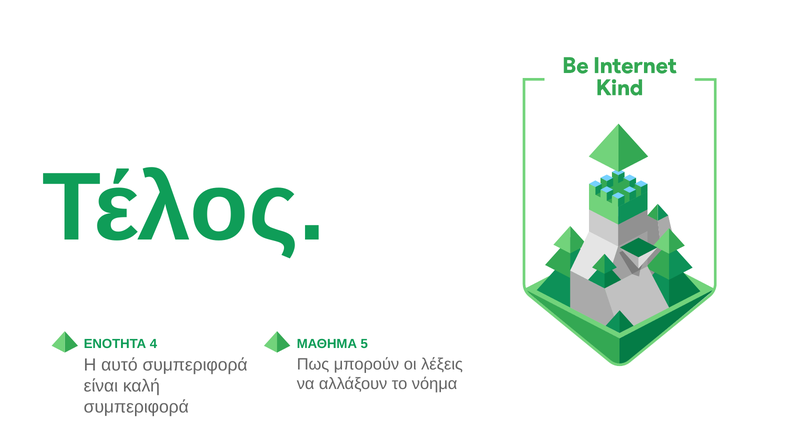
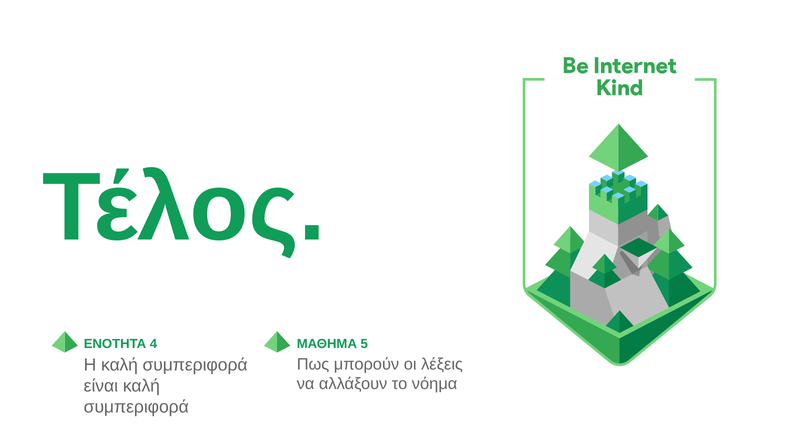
Η αυτό: αυτό -> καλή
